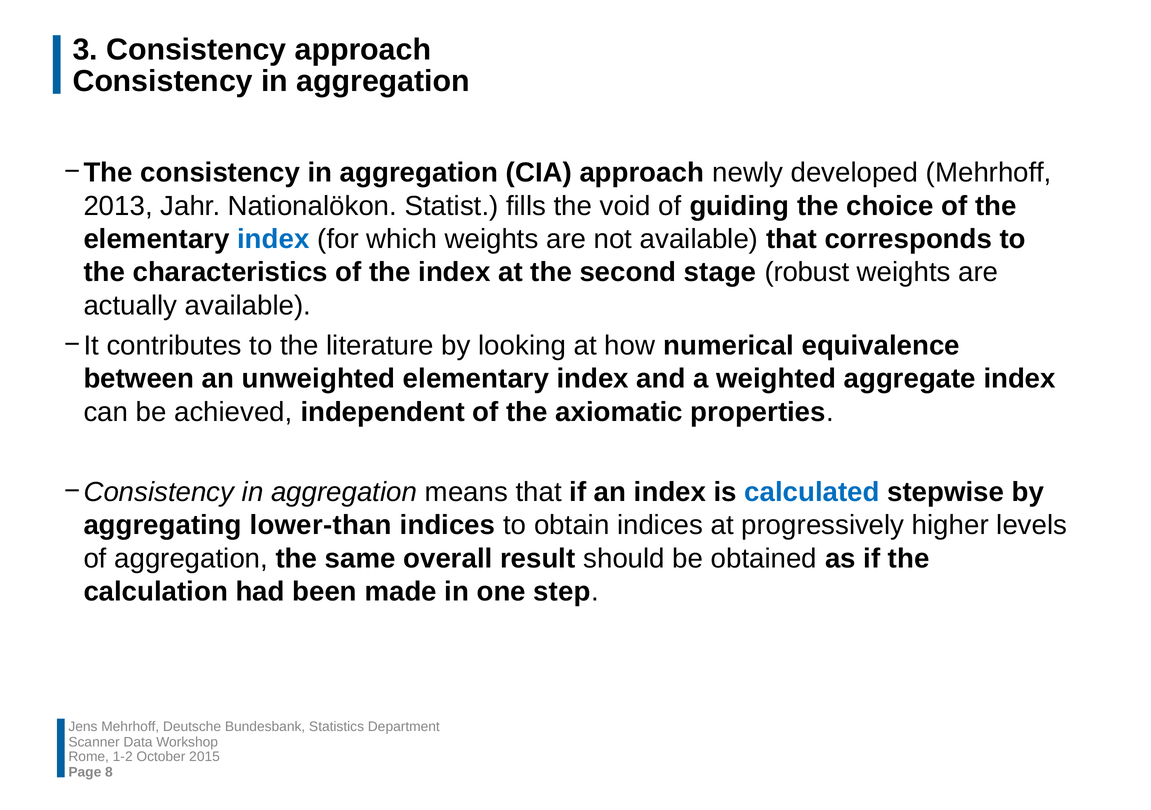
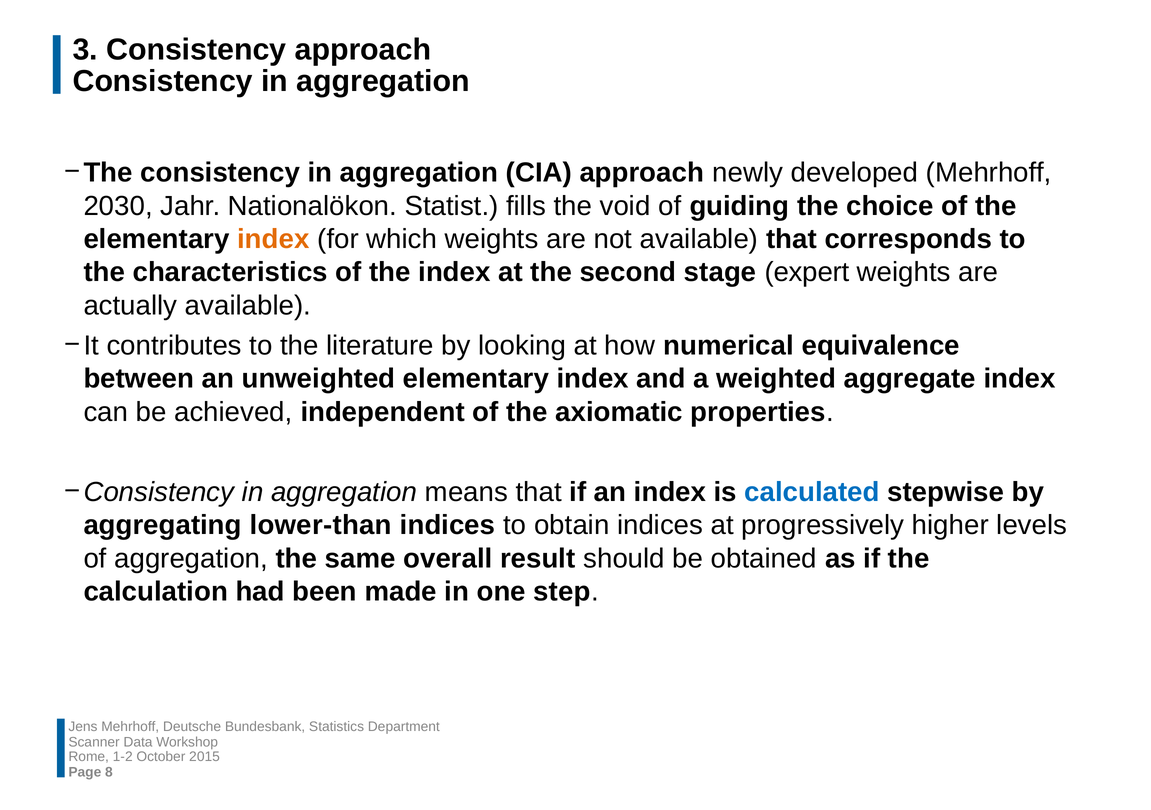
2013: 2013 -> 2030
index at (273, 239) colour: blue -> orange
robust: robust -> expert
